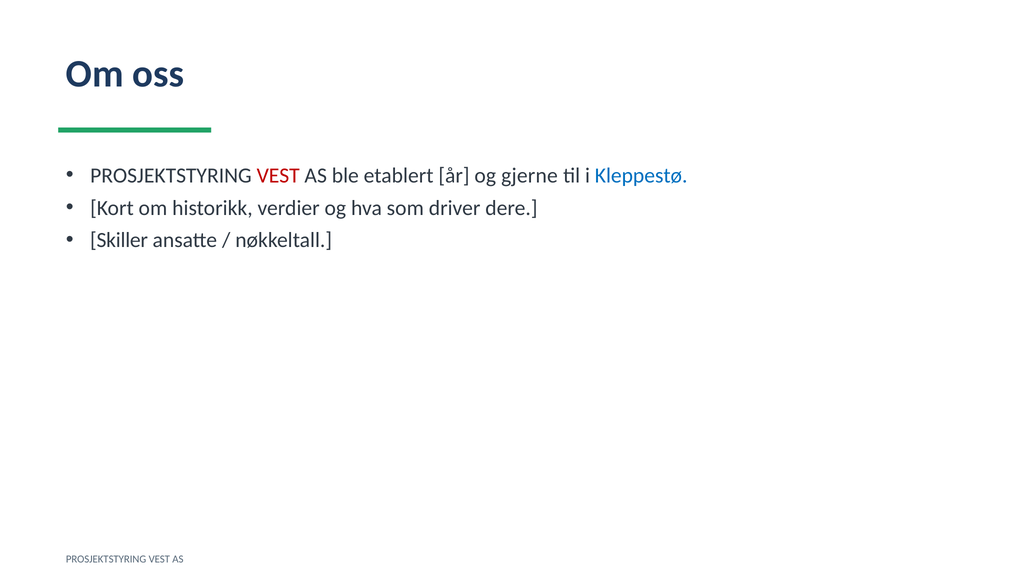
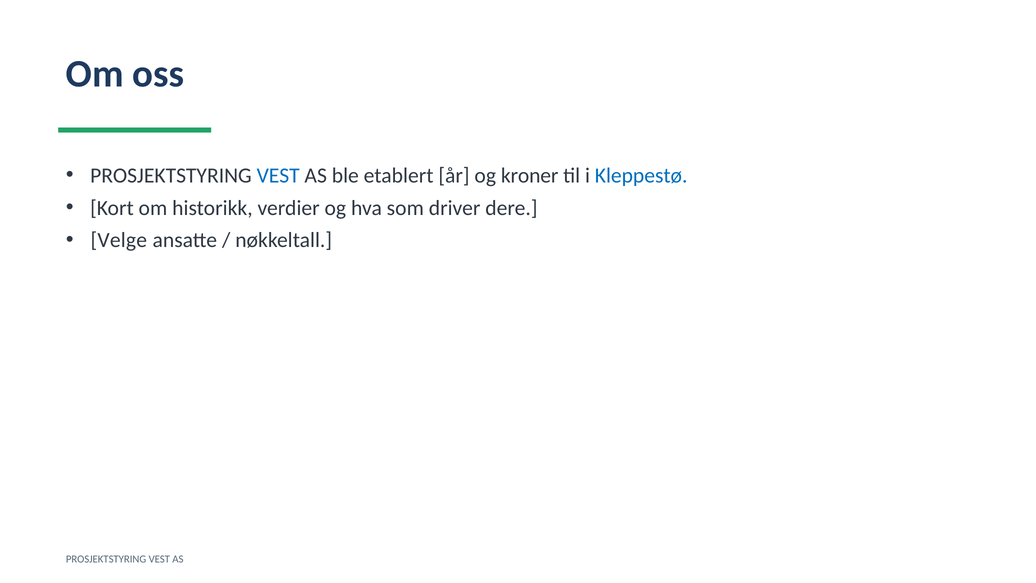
VEST at (278, 175) colour: red -> blue
gjerne: gjerne -> kroner
Skiller: Skiller -> Velge
